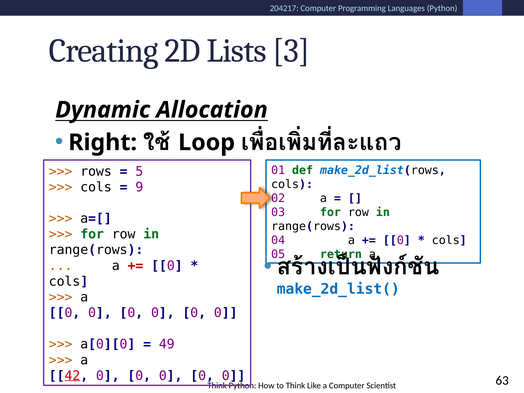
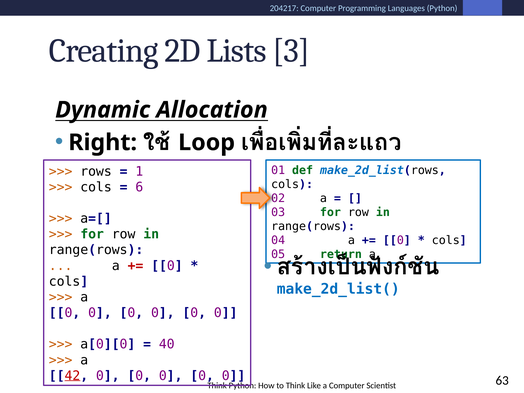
5: 5 -> 1
9: 9 -> 6
49: 49 -> 40
